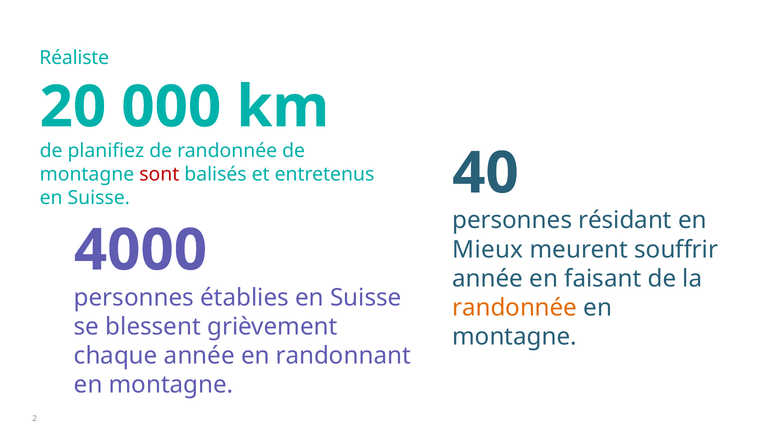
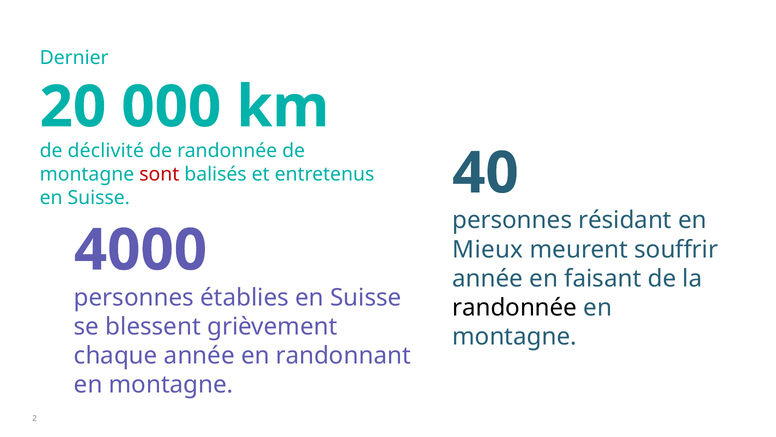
Réaliste: Réaliste -> Dernier
planifiez: planifiez -> déclivité
randonnée at (515, 307) colour: orange -> black
